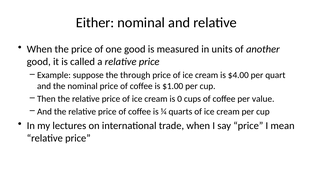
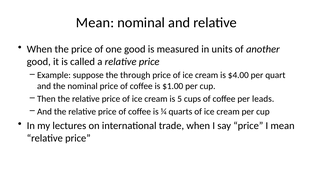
Either at (95, 23): Either -> Mean
0: 0 -> 5
value: value -> leads
